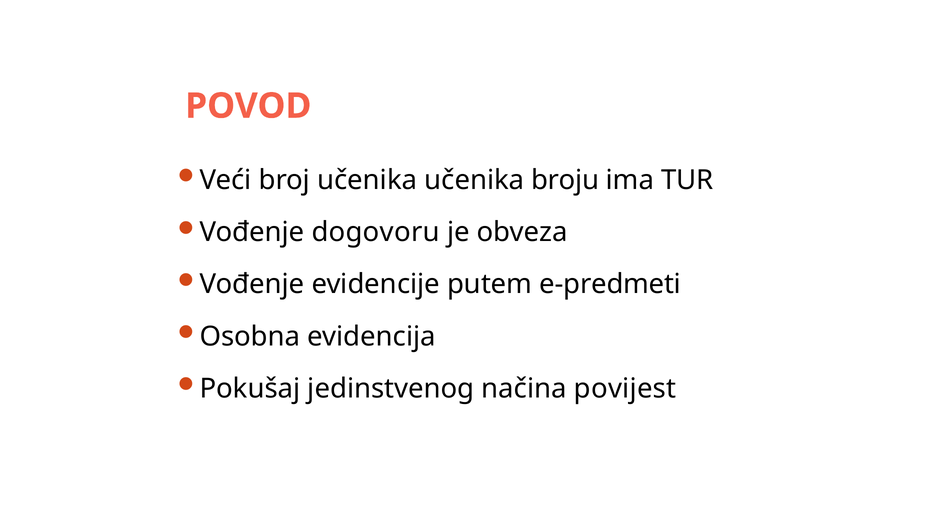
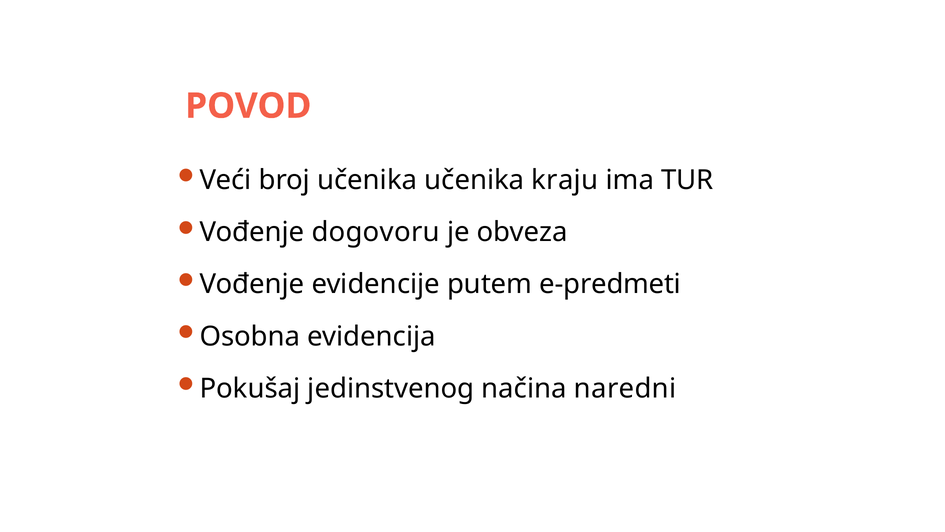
broju: broju -> kraju
povijest: povijest -> naredni
